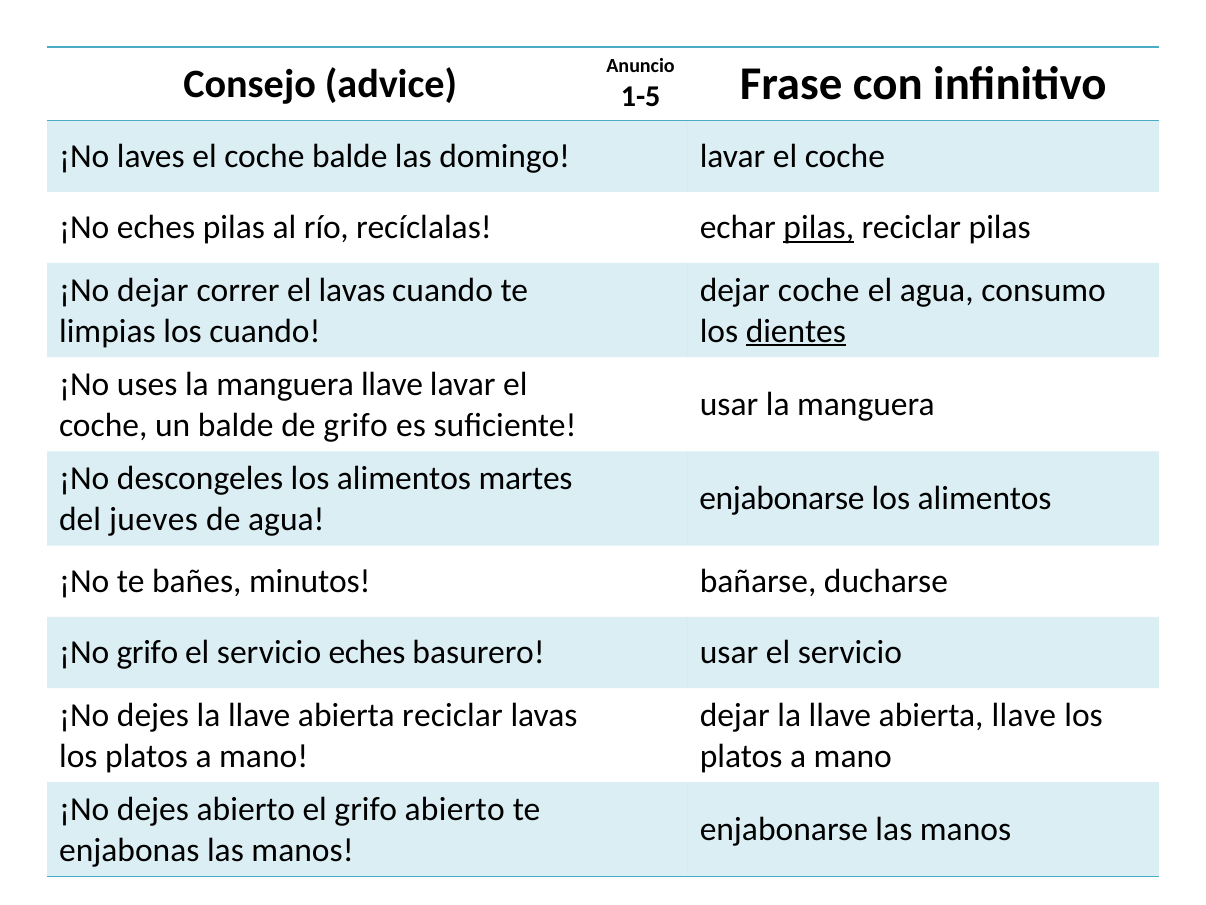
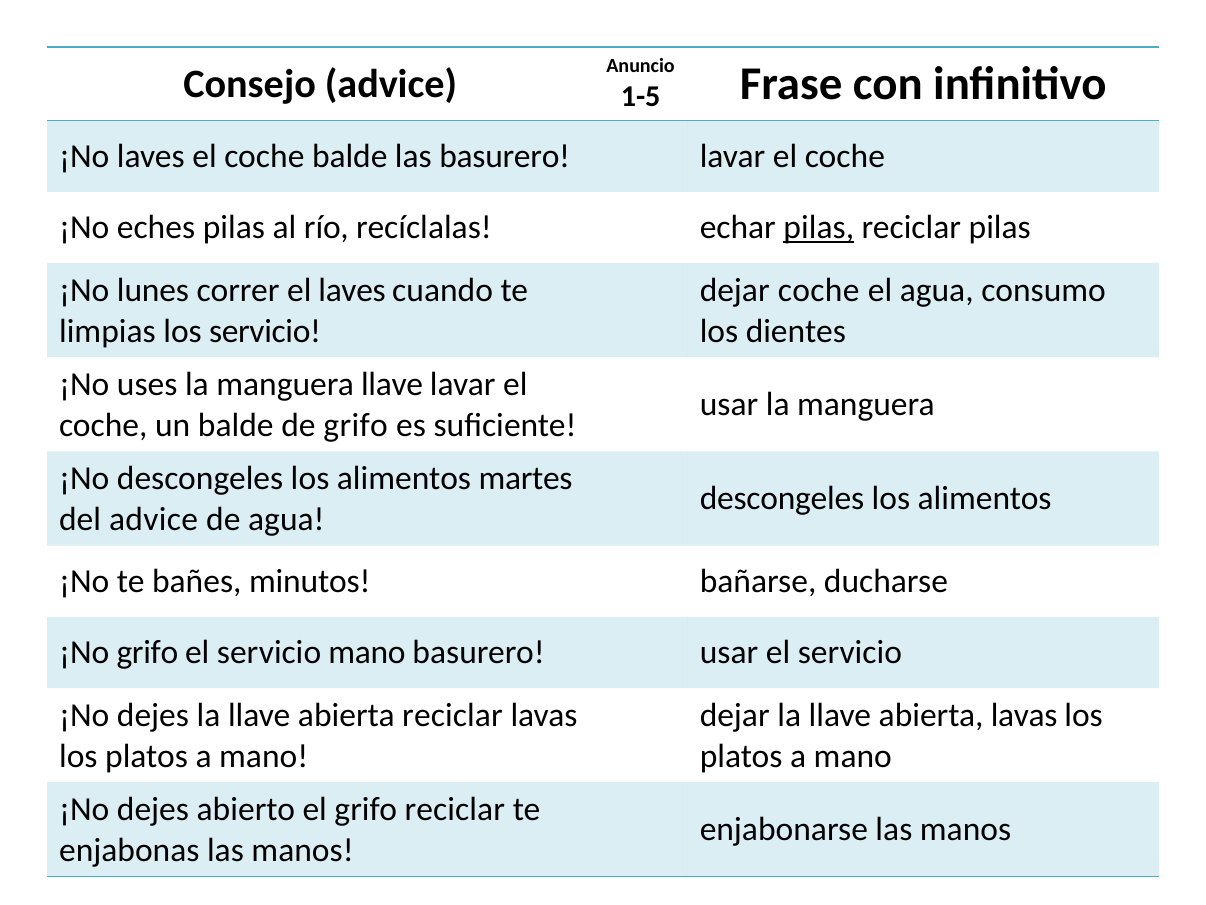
las domingo: domingo -> basurero
¡No dejar: dejar -> lunes
el lavas: lavas -> laves
los cuando: cuando -> servicio
dientes underline: present -> none
enjabonarse at (782, 499): enjabonarse -> descongeles
del jueves: jueves -> advice
servicio eches: eches -> mano
abierta llave: llave -> lavas
grifo abierto: abierto -> reciclar
